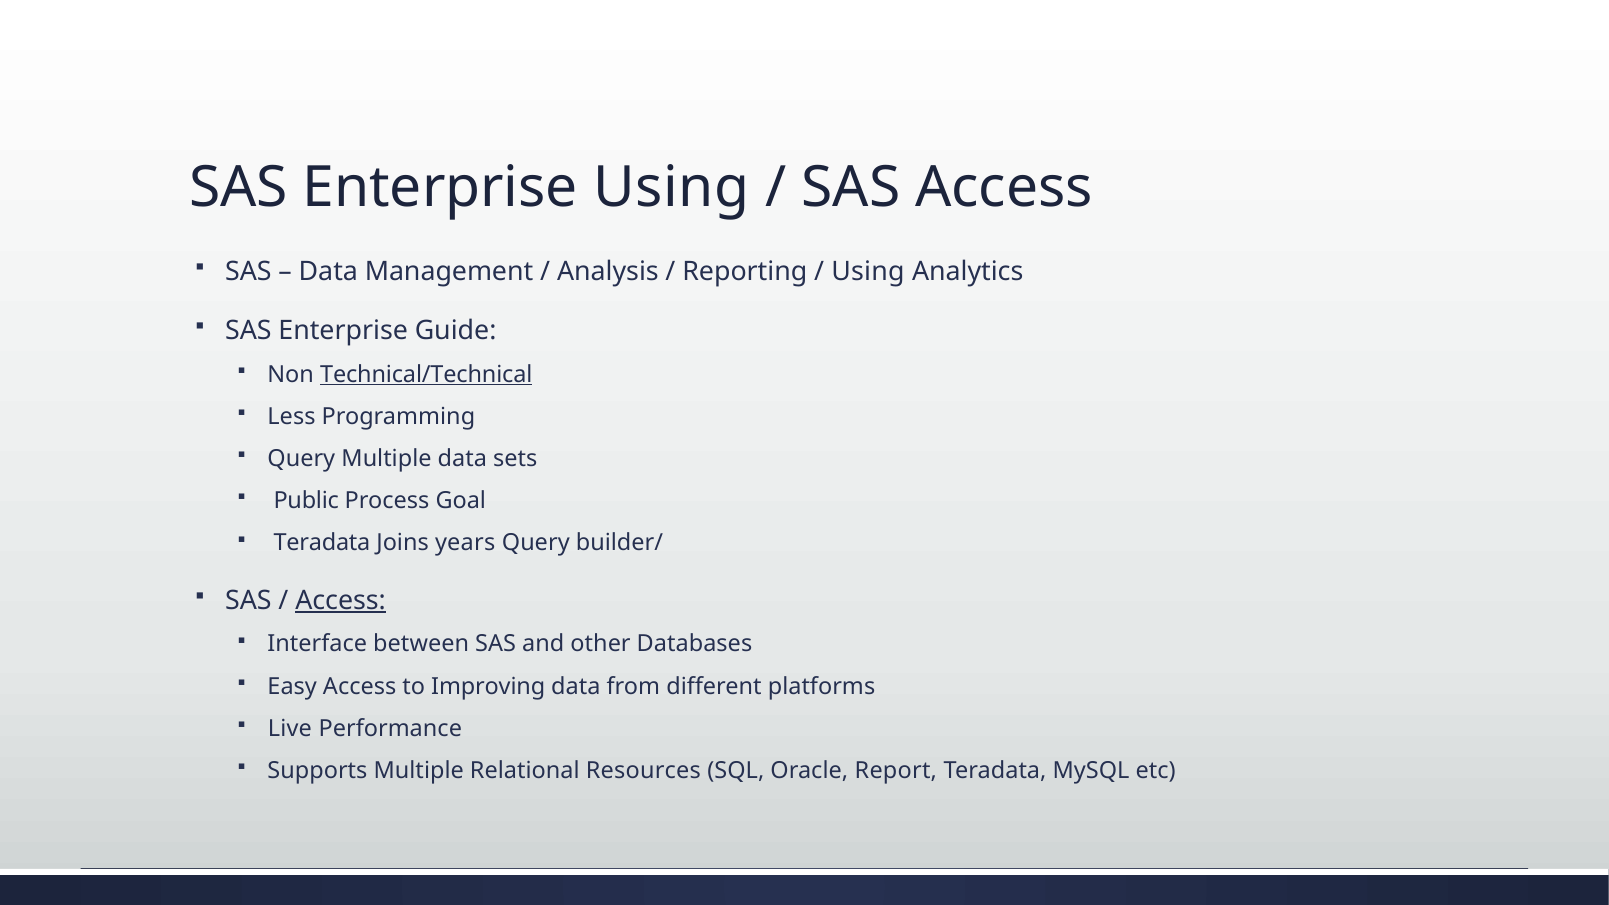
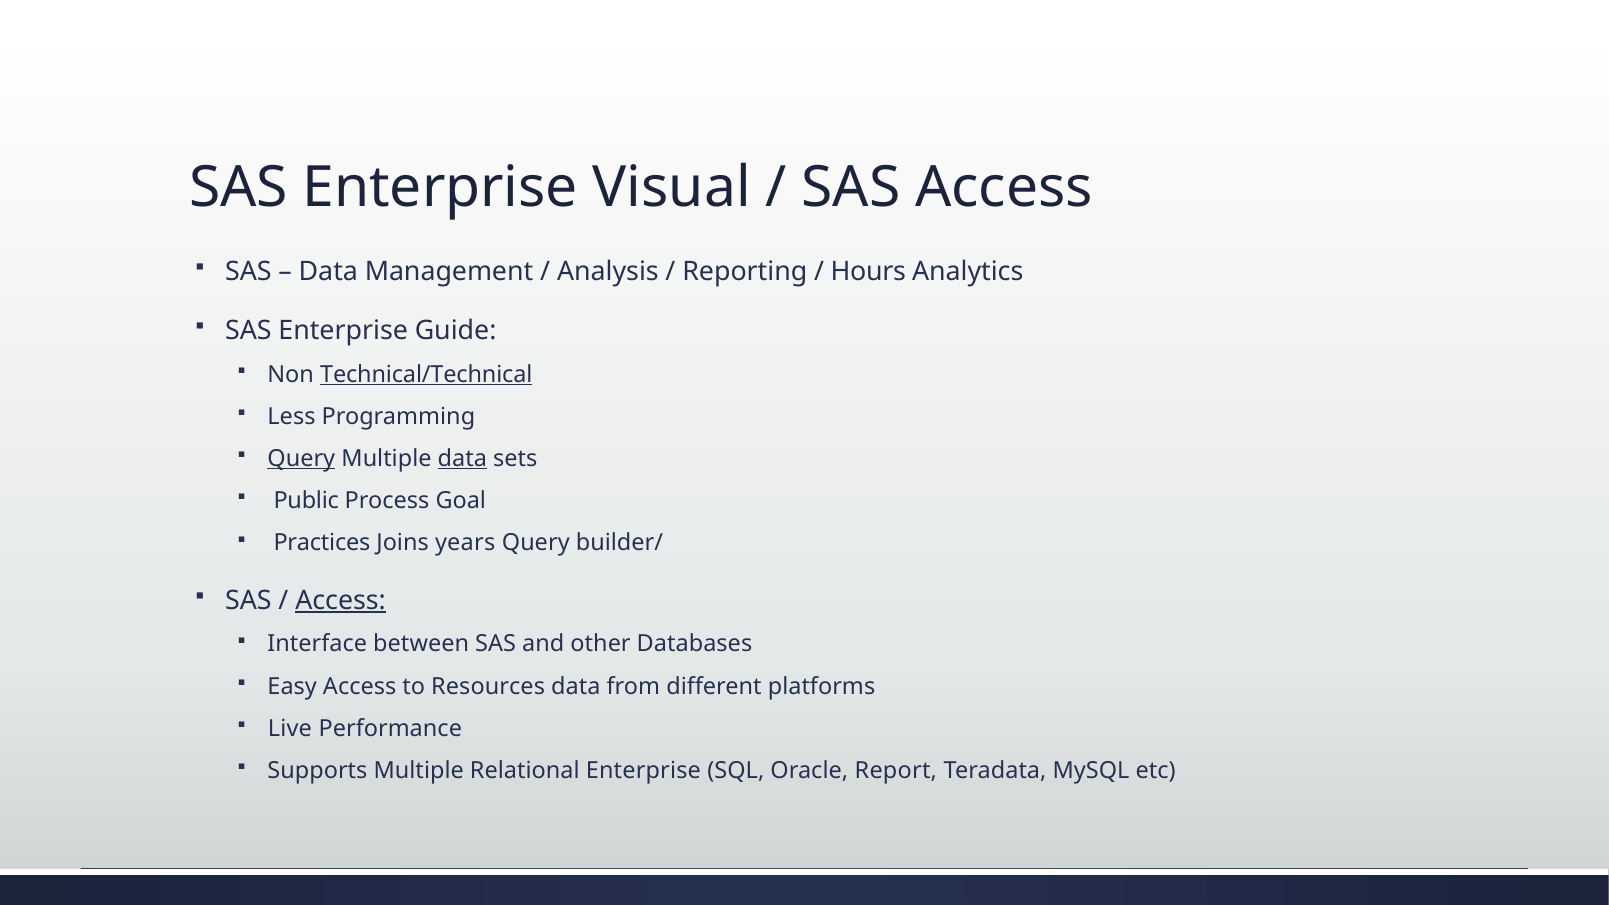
Enterprise Using: Using -> Visual
Using at (868, 271): Using -> Hours
Query at (301, 459) underline: none -> present
data at (462, 459) underline: none -> present
Teradata at (322, 543): Teradata -> Practices
Improving: Improving -> Resources
Relational Resources: Resources -> Enterprise
